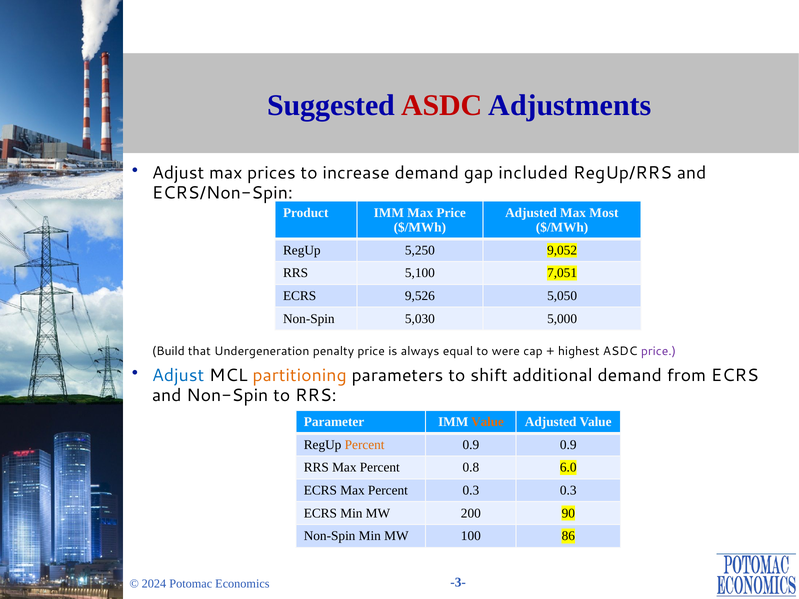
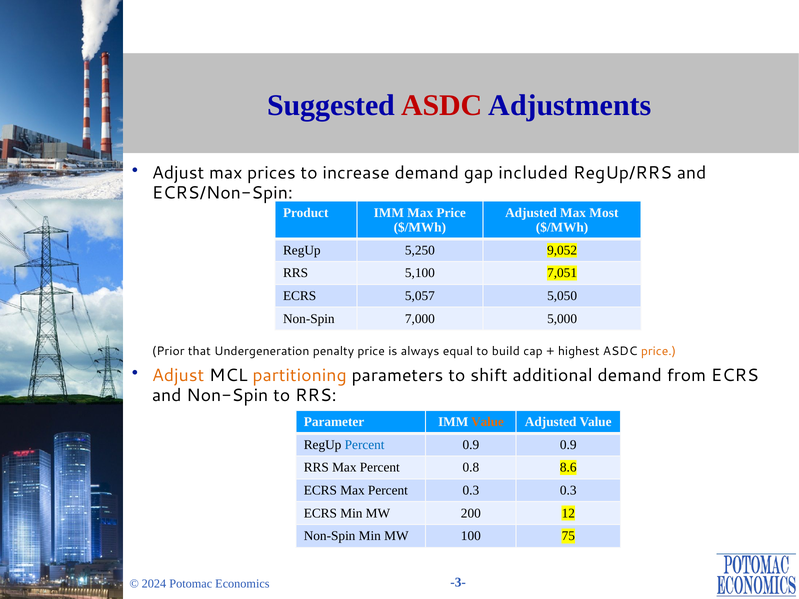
9,526: 9,526 -> 5,057
5,030: 5,030 -> 7,000
Build: Build -> Prior
were: were -> build
price at (659, 352) colour: purple -> orange
Adjust at (178, 375) colour: blue -> orange
Percent at (365, 445) colour: orange -> blue
6.0: 6.0 -> 8.6
90: 90 -> 12
86: 86 -> 75
